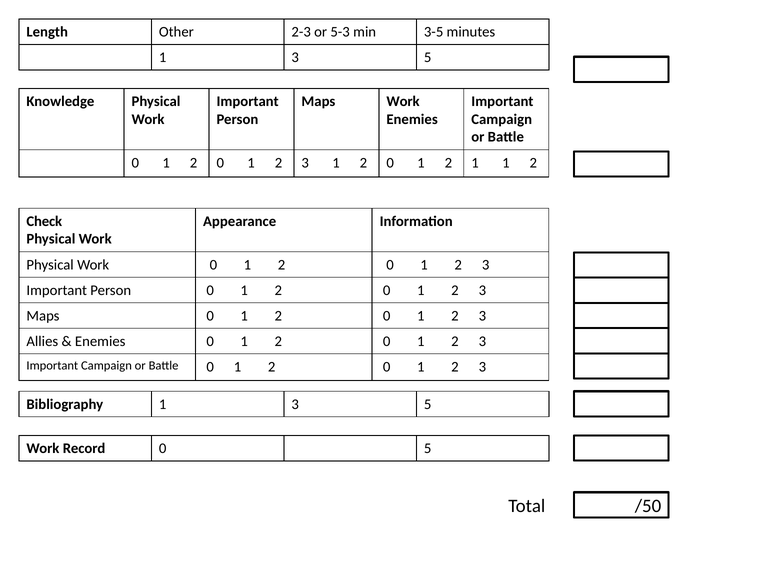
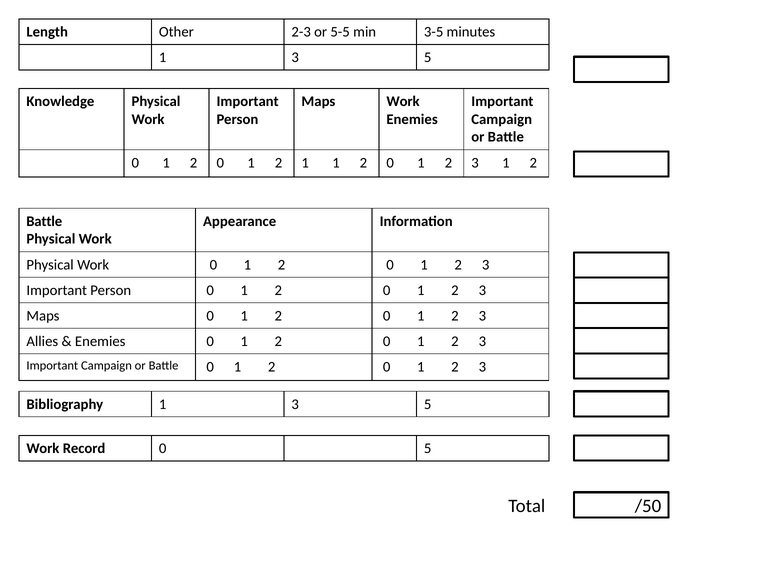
5-3: 5-3 -> 5-5
3 at (305, 163): 3 -> 1
1 at (475, 163): 1 -> 3
Check at (44, 221): Check -> Battle
